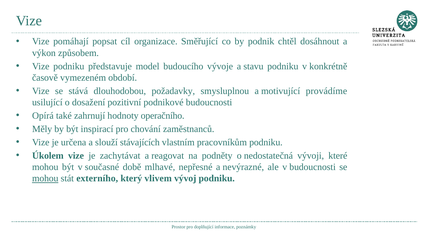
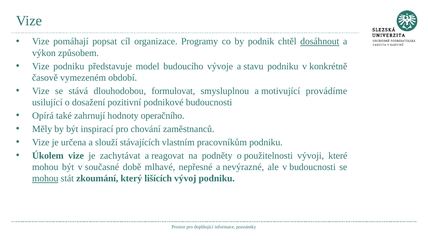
Směřující: Směřující -> Programy
dosáhnout underline: none -> present
požadavky: požadavky -> formulovat
nedostatečná: nedostatečná -> použitelnosti
externího: externího -> zkoumání
vlivem: vlivem -> lišících
